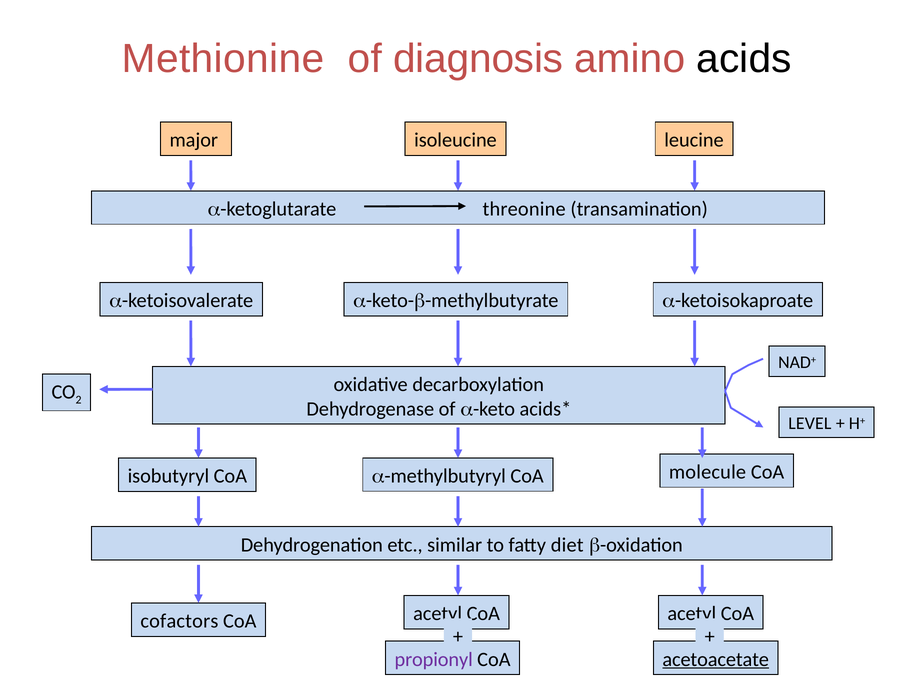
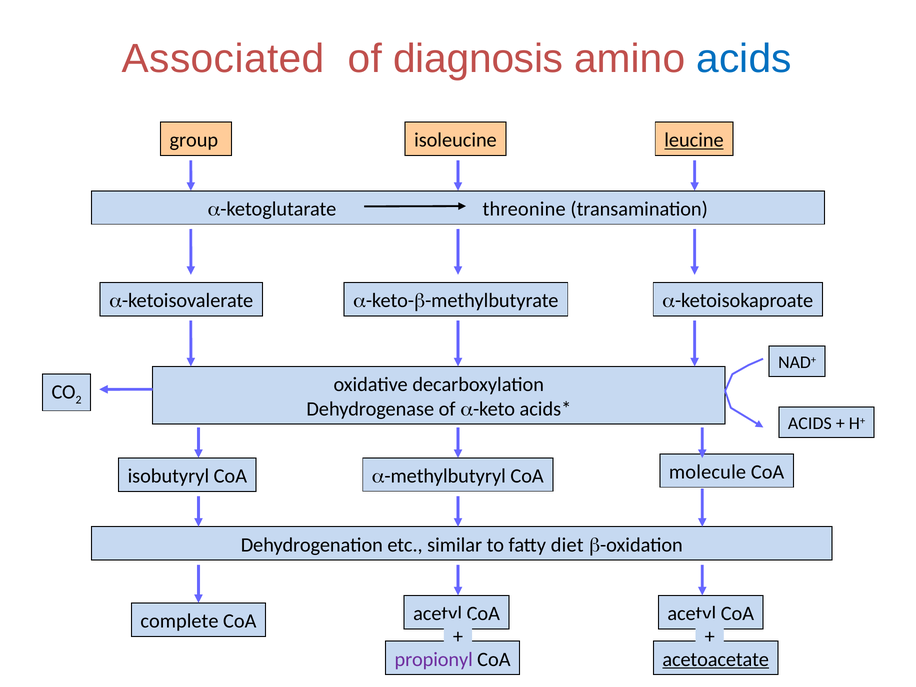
Methionine: Methionine -> Associated
acids at (744, 59) colour: black -> blue
major: major -> group
leucine underline: none -> present
LEVEL at (810, 424): LEVEL -> ACIDS
cofactors: cofactors -> complete
